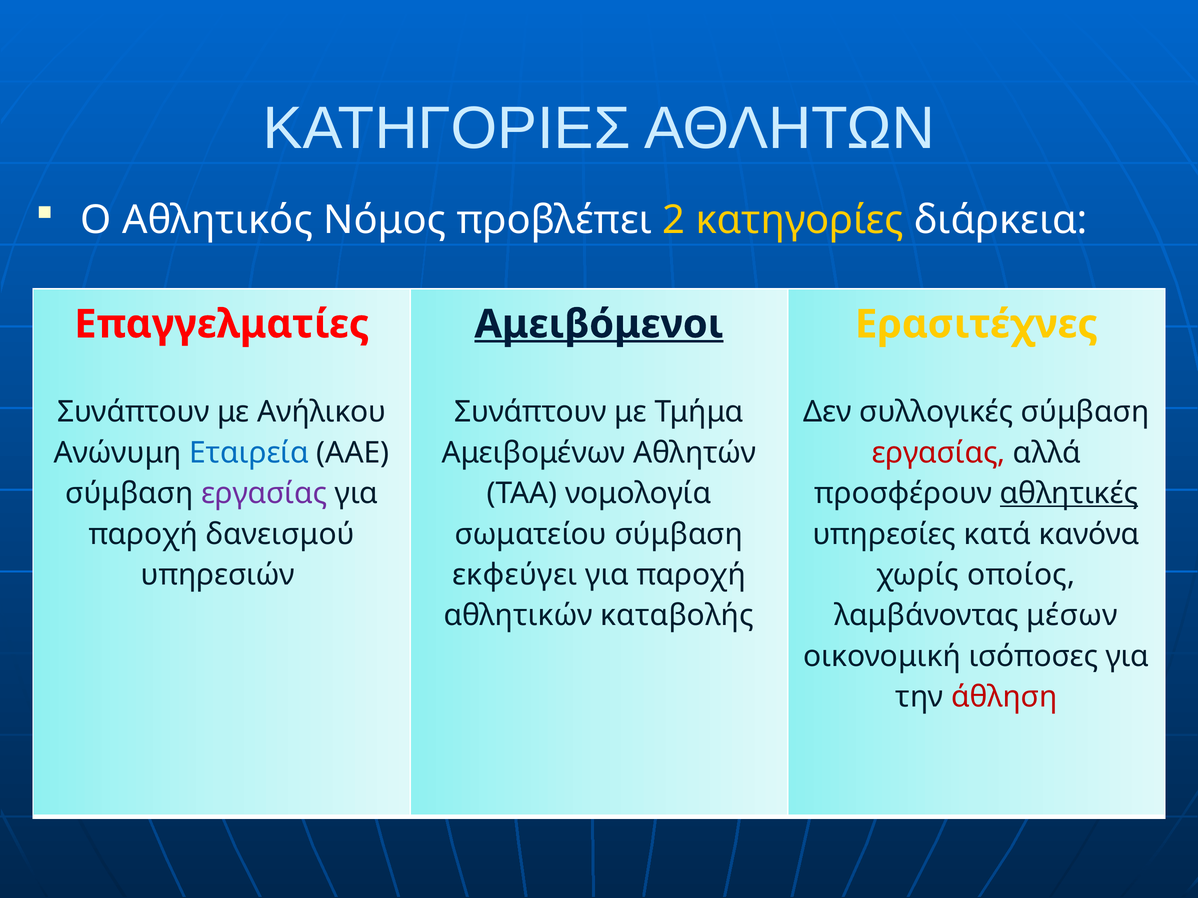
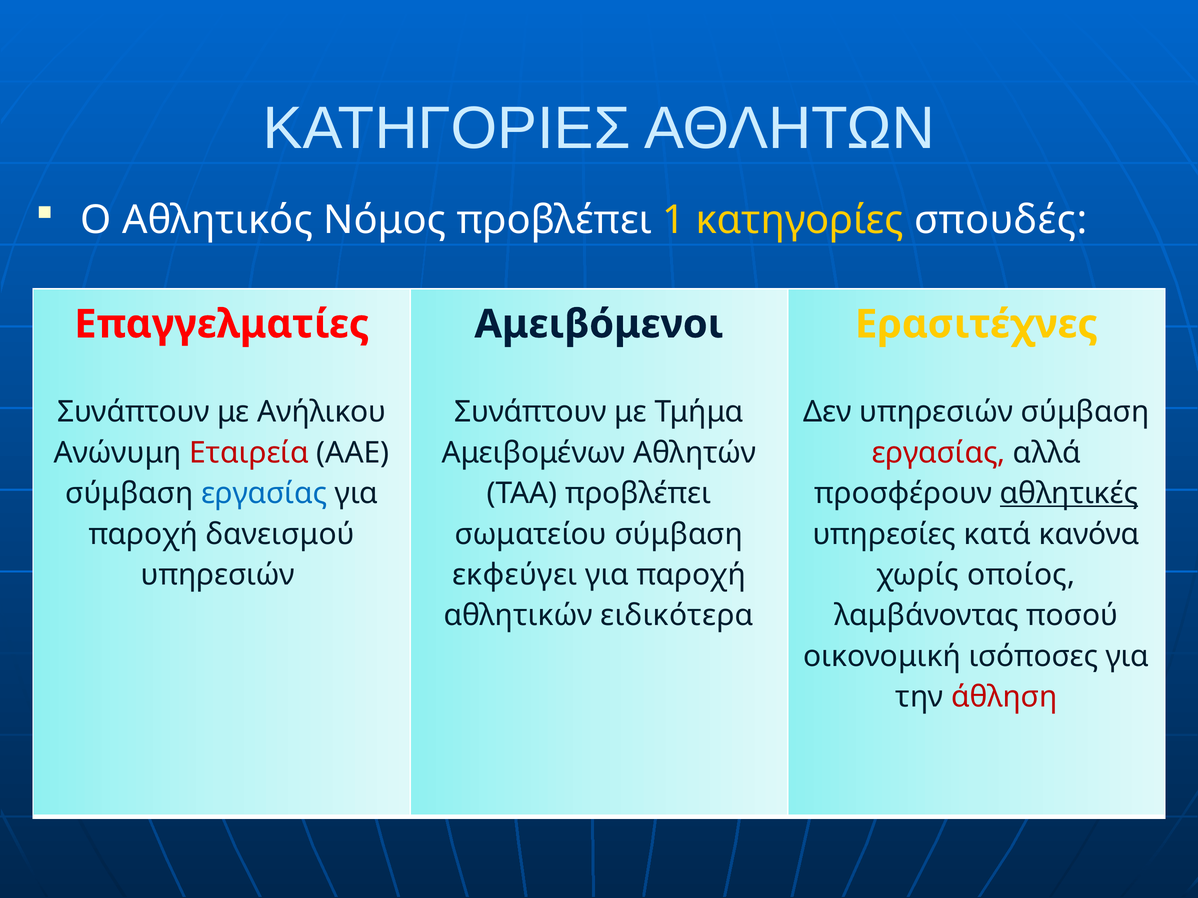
2: 2 -> 1
διάρκεια: διάρκεια -> σπουδές
Αμειβόμενοι underline: present -> none
Δεν συλλογικές: συλλογικές -> υπηρεσιών
Εταιρεία colour: blue -> red
εργασίας at (264, 494) colour: purple -> blue
ΤΑΑ νομολογία: νομολογία -> προβλέπει
καταβολής: καταβολής -> ειδικότερα
μέσων: μέσων -> ποσού
